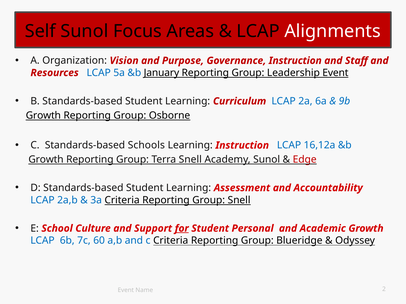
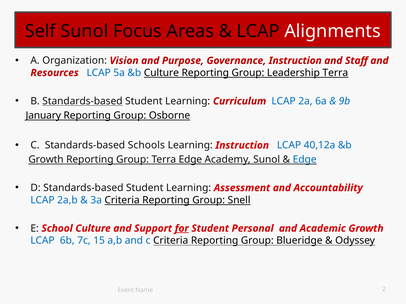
&b January: January -> Culture
Leadership Event: Event -> Terra
Standards-based at (82, 101) underline: none -> present
Growth at (43, 116): Growth -> January
16,12a: 16,12a -> 40,12a
Terra Snell: Snell -> Edge
Edge at (305, 160) colour: red -> blue
60: 60 -> 15
